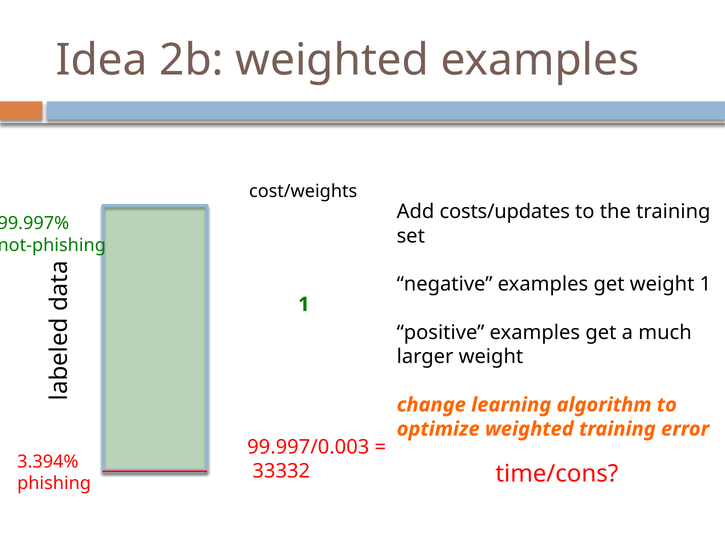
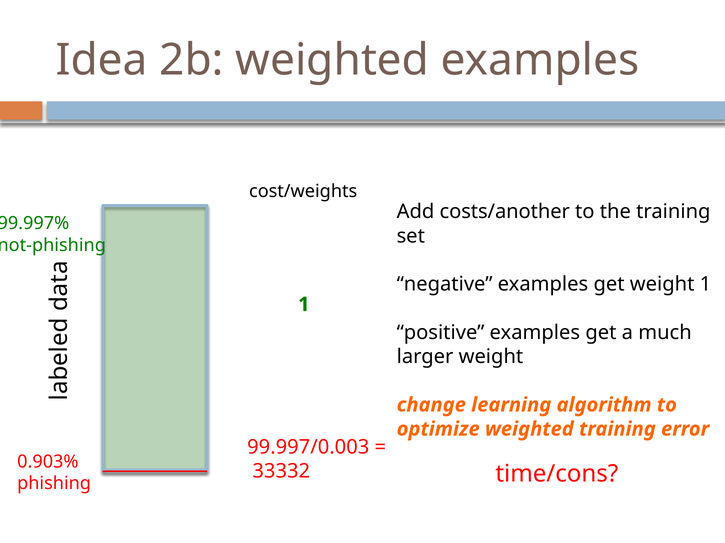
costs/updates: costs/updates -> costs/another
3.394%: 3.394% -> 0.903%
